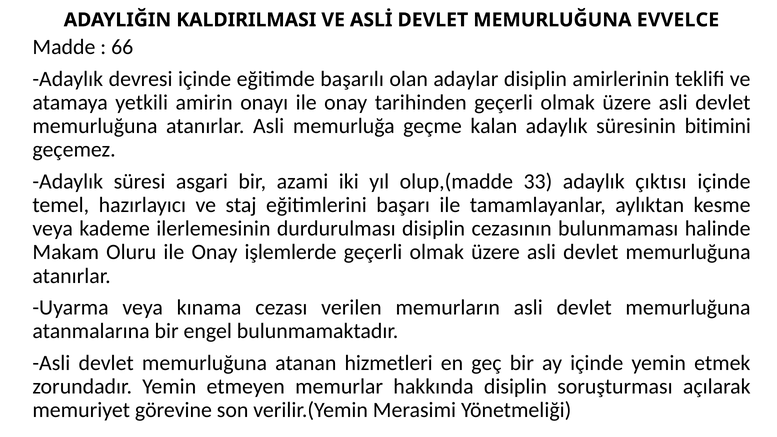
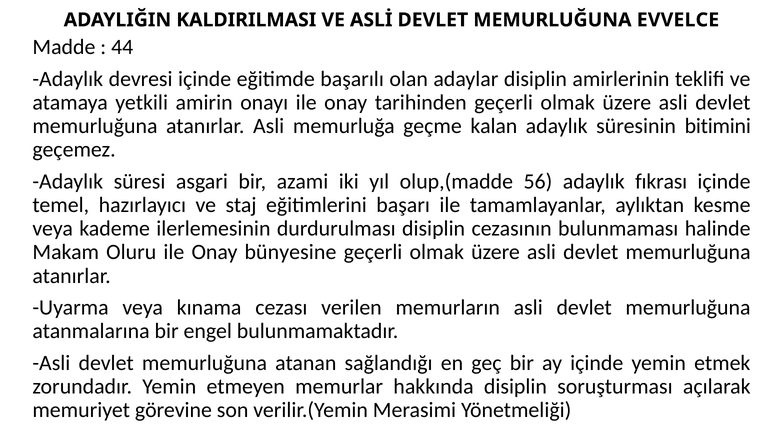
66: 66 -> 44
33: 33 -> 56
çıktısı: çıktısı -> fıkrası
işlemlerde: işlemlerde -> bünyesine
hizmetleri: hizmetleri -> sağlandığı
